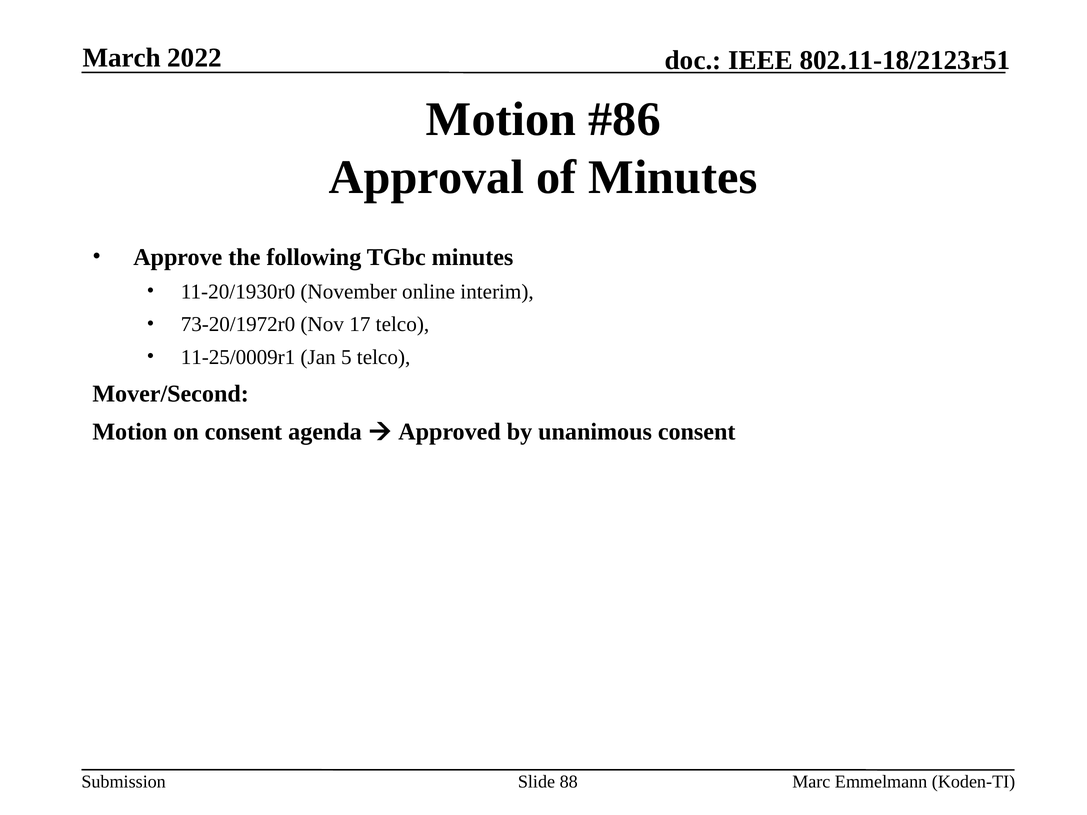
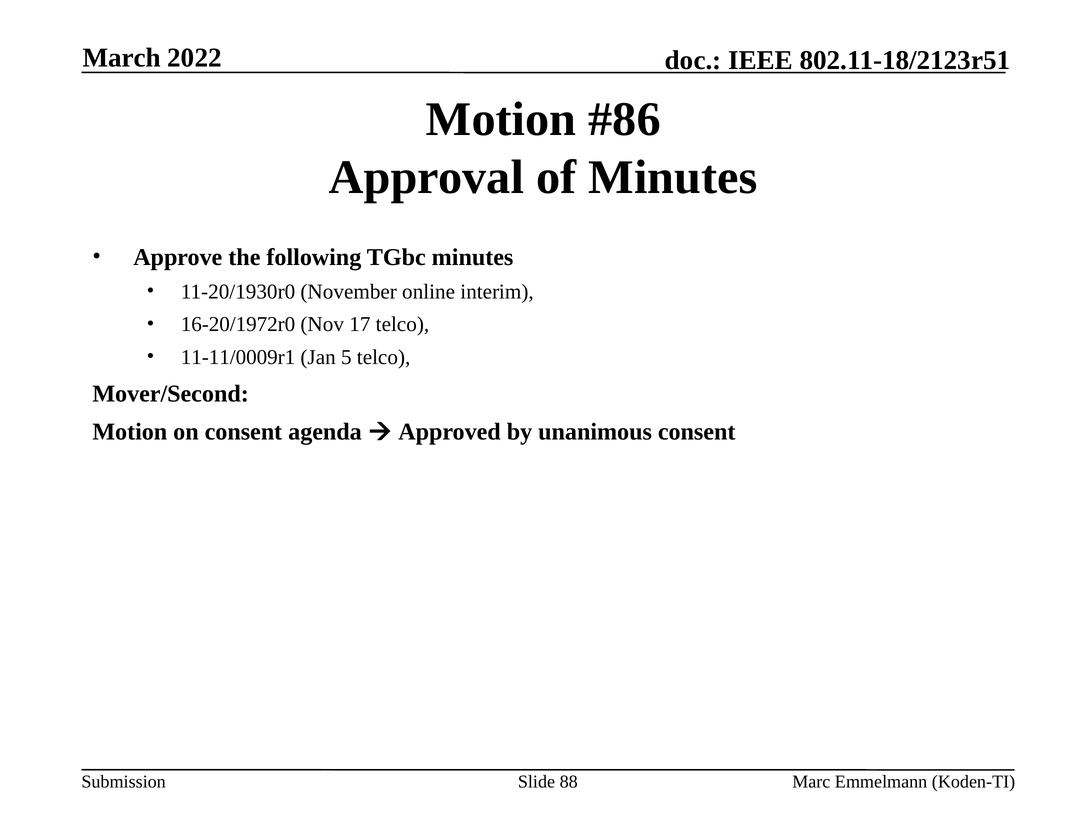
73-20/1972r0: 73-20/1972r0 -> 16-20/1972r0
11-25/0009r1: 11-25/0009r1 -> 11-11/0009r1
